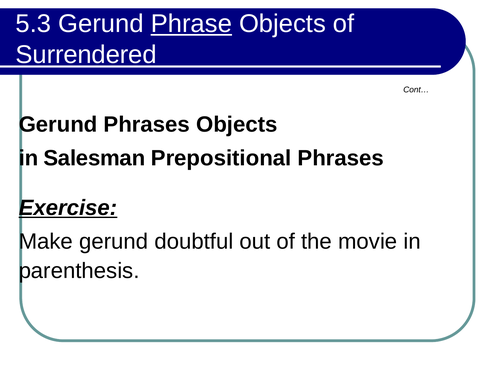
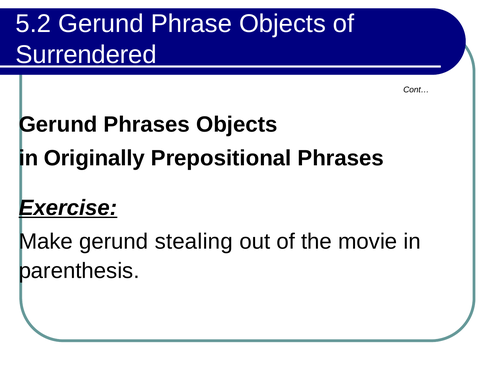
5.3: 5.3 -> 5.2
Phrase underline: present -> none
Salesman: Salesman -> Originally
doubtful: doubtful -> stealing
